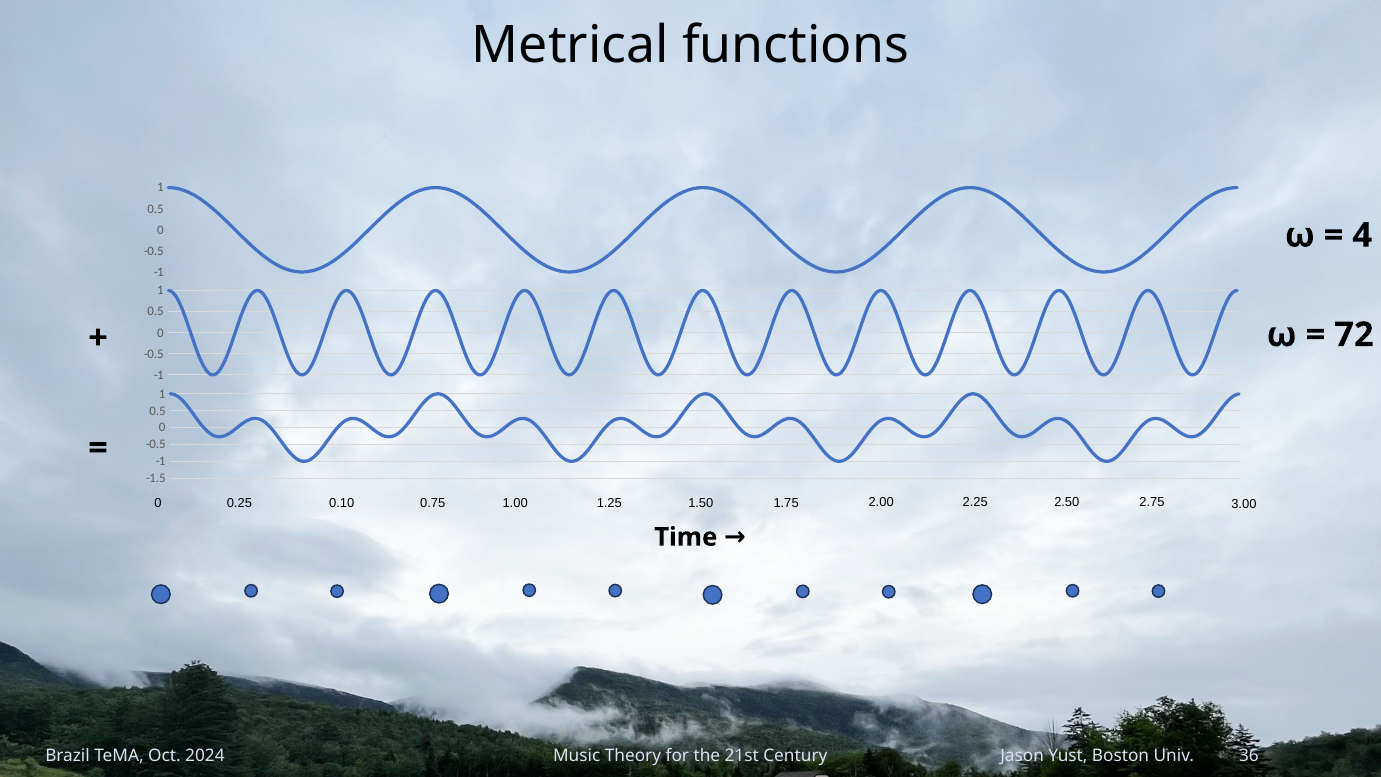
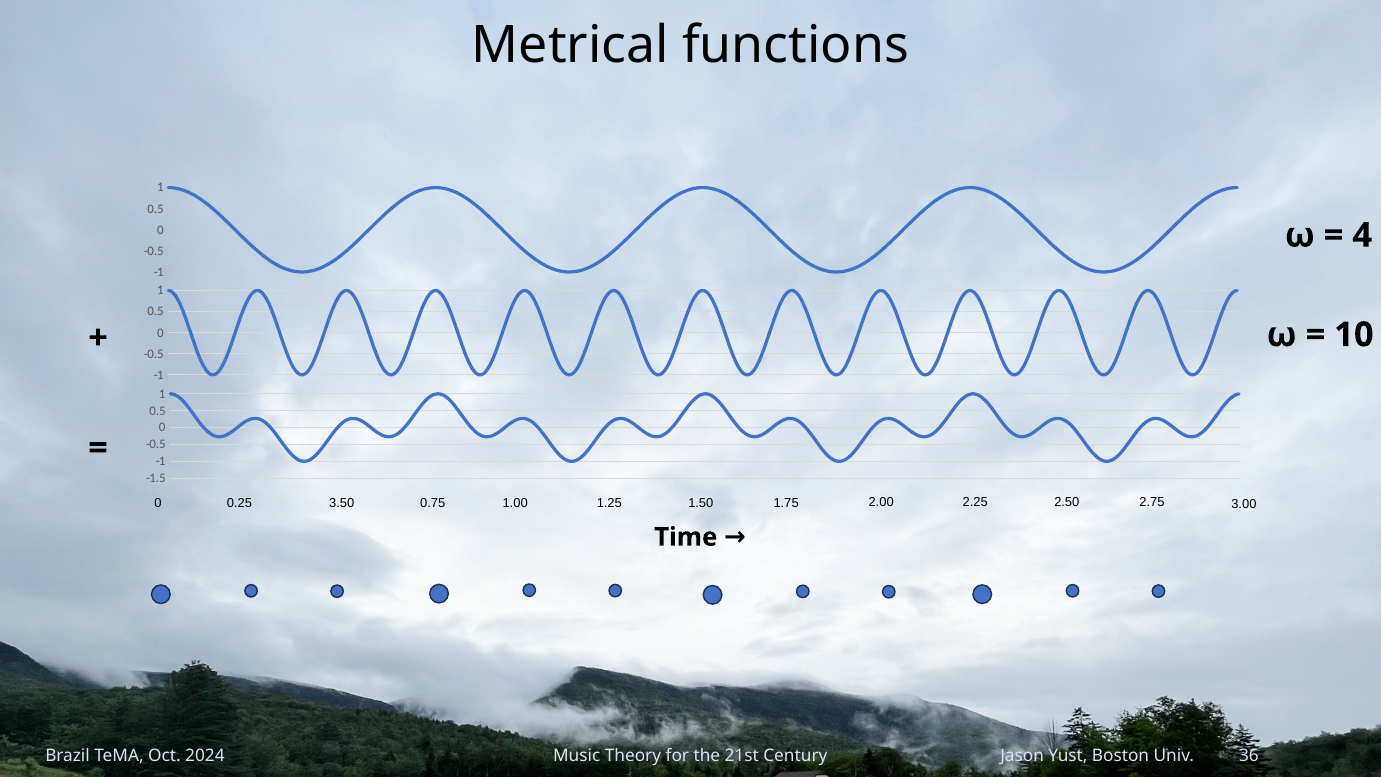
72: 72 -> 10
0.10: 0.10 -> 3.50
